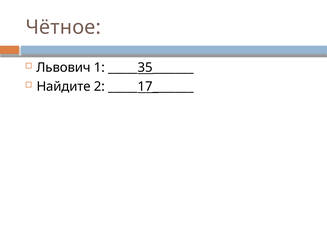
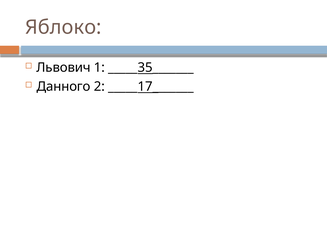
Чётное: Чётное -> Яблоко
Найдите: Найдите -> Данного
